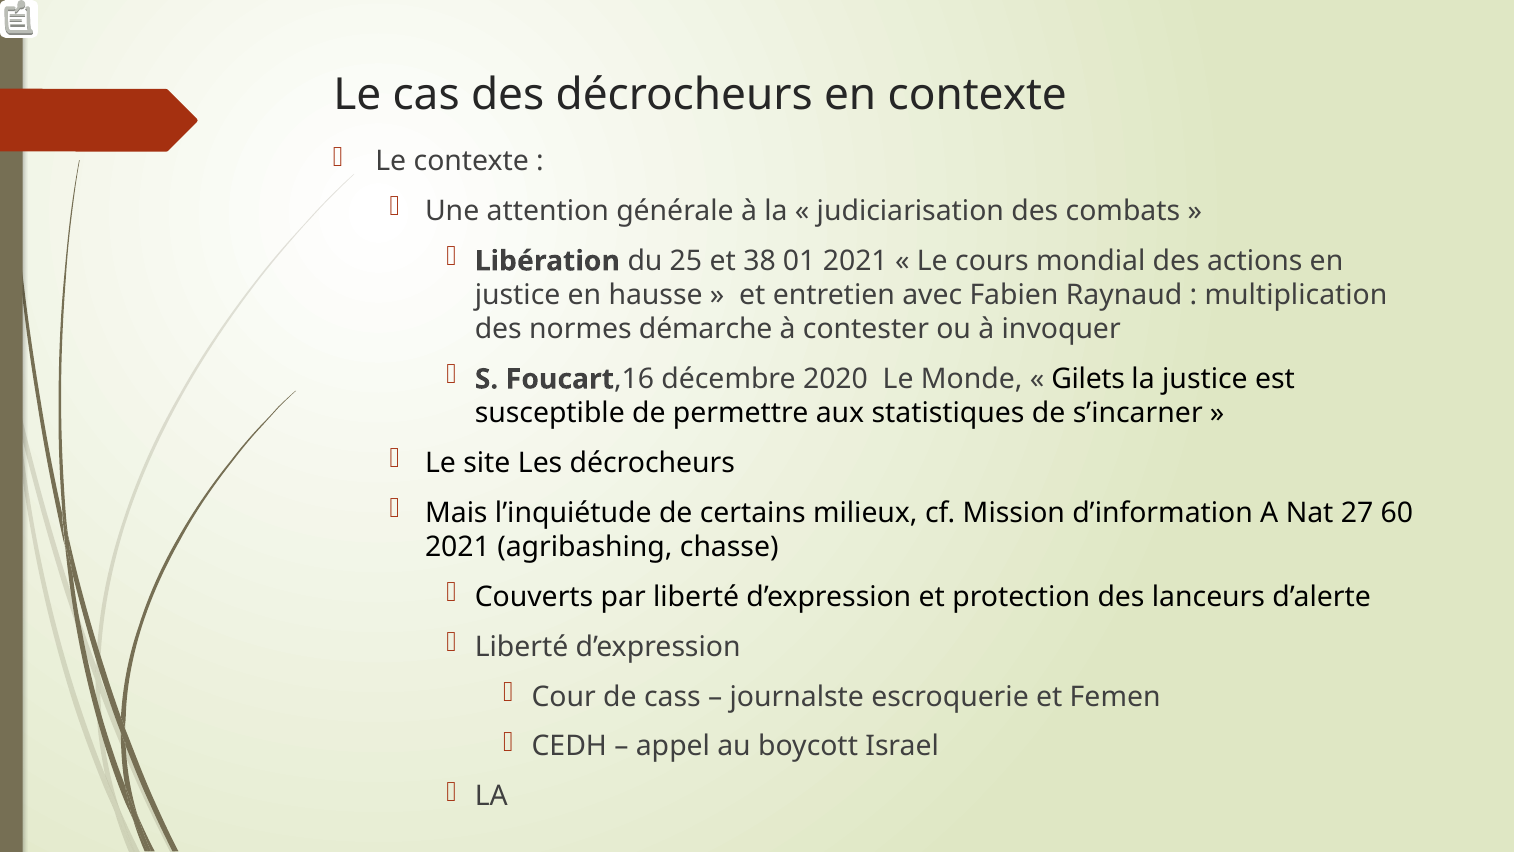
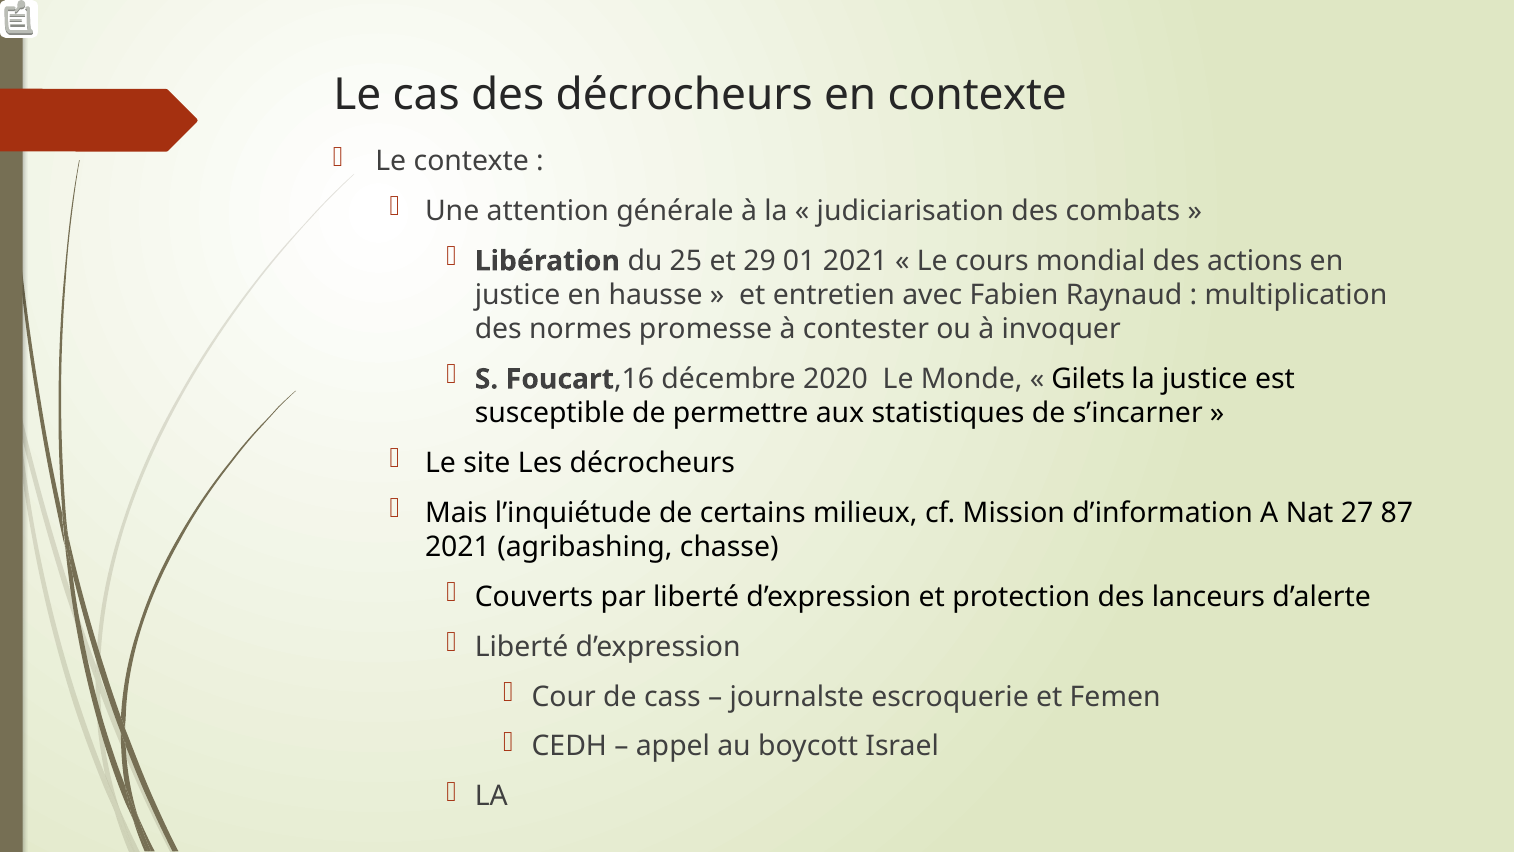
38: 38 -> 29
démarche: démarche -> promesse
60: 60 -> 87
